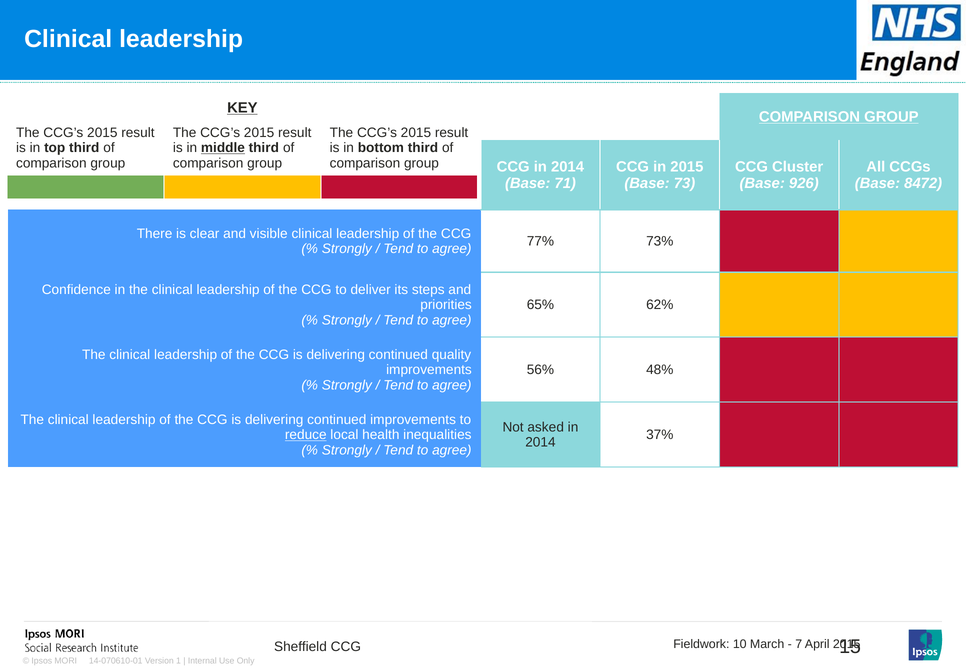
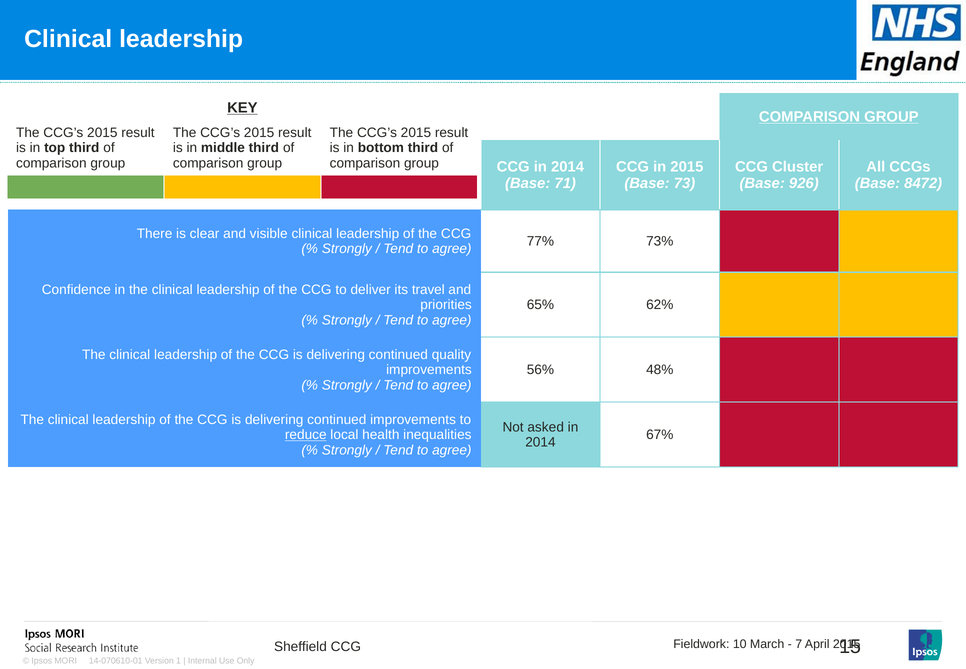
middle underline: present -> none
steps: steps -> travel
37%: 37% -> 67%
